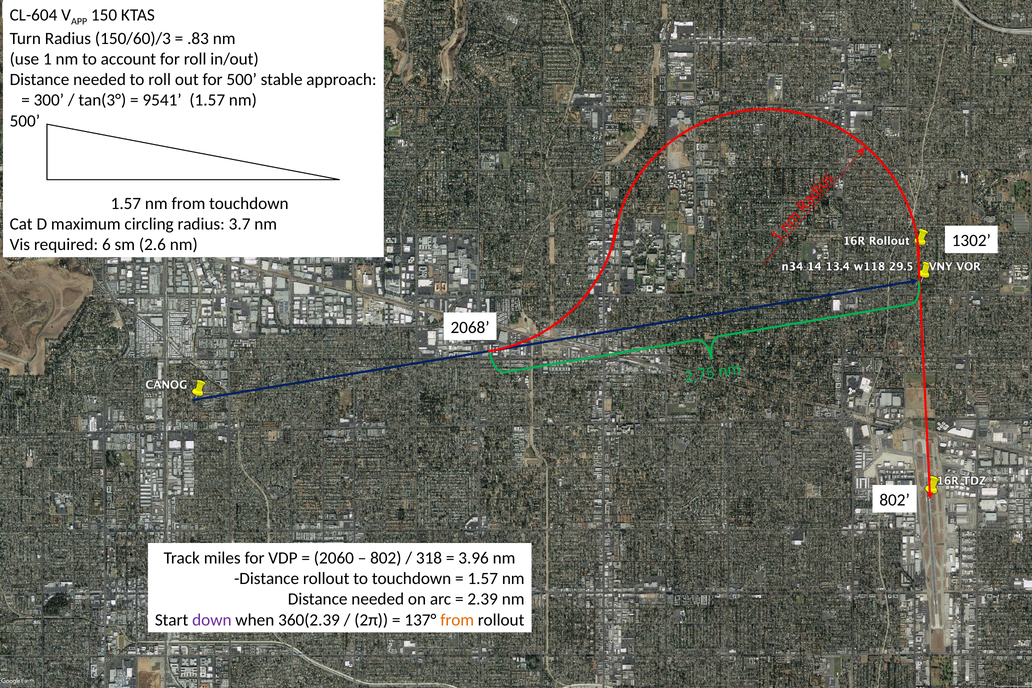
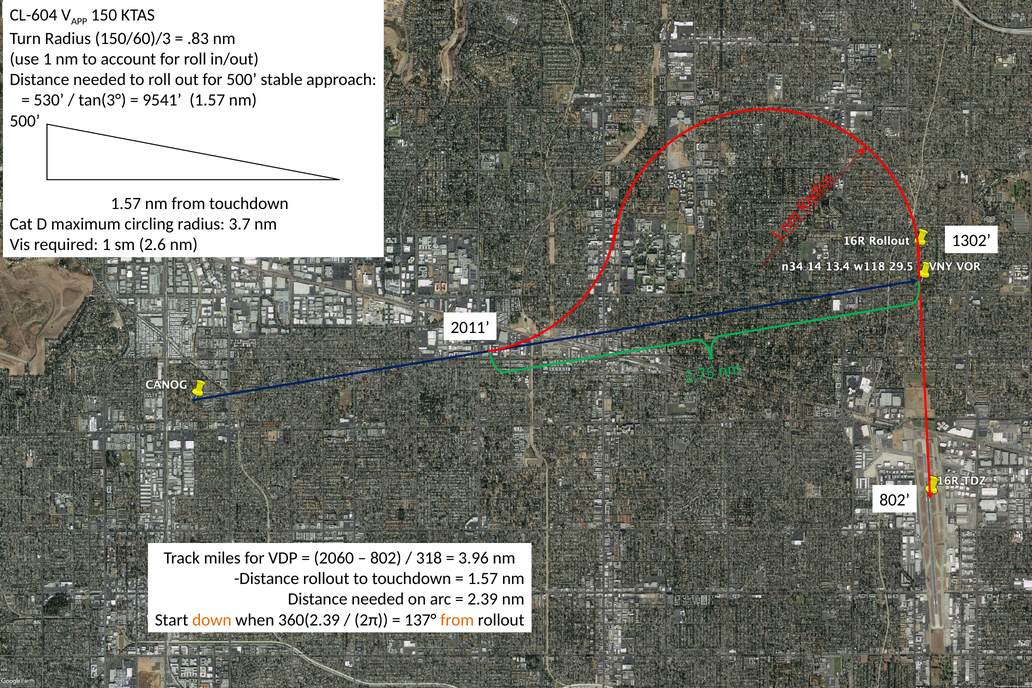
300: 300 -> 530
required 6: 6 -> 1
2068: 2068 -> 2011
down colour: purple -> orange
